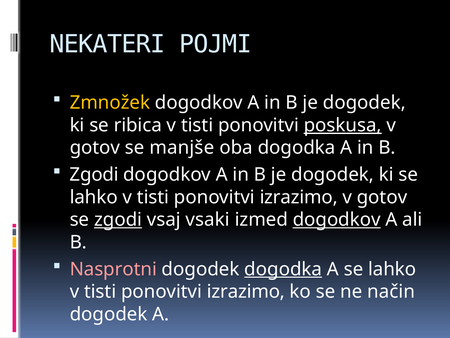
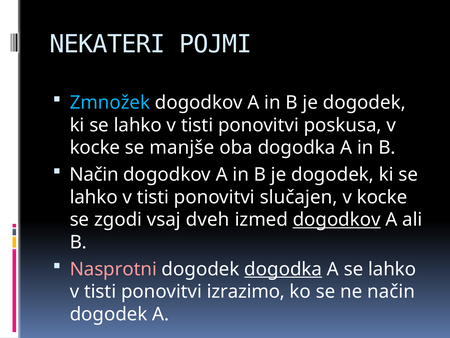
Zmnožek colour: yellow -> light blue
ribica at (138, 125): ribica -> lahko
poskusa underline: present -> none
gotov at (95, 148): gotov -> kocke
Zgodi at (94, 174): Zgodi -> Način
izrazimo at (299, 197): izrazimo -> slučajen
gotov at (382, 197): gotov -> kocke
zgodi at (118, 219) underline: present -> none
vsaki: vsaki -> dveh
